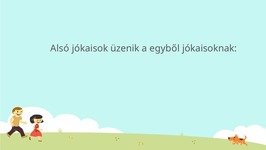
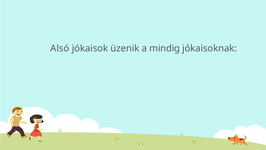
egyből: egyből -> mindig
